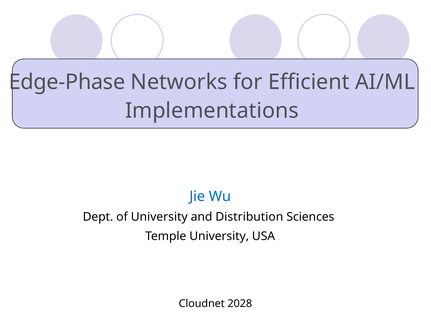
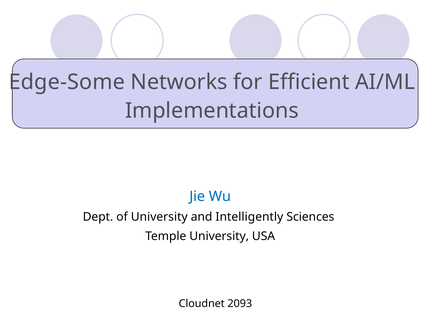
Edge-Phase: Edge-Phase -> Edge-Some
Distribution: Distribution -> Intelligently
2028: 2028 -> 2093
